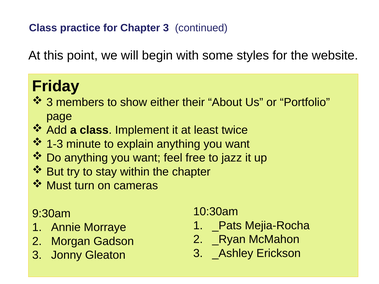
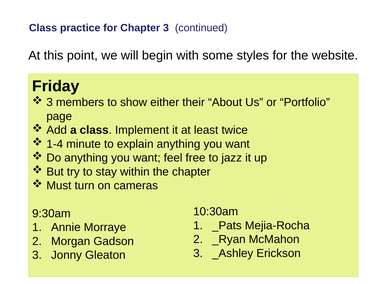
1-3: 1-3 -> 1-4
